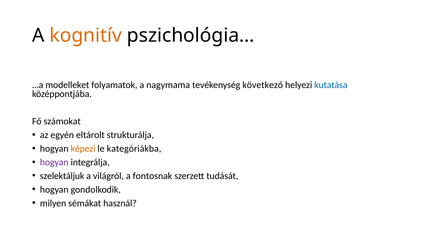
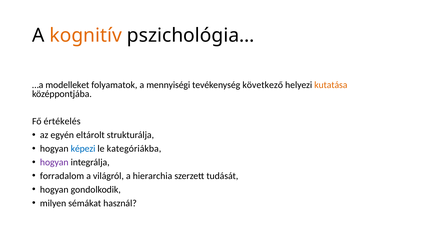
nagymama: nagymama -> mennyiségi
kutatása colour: blue -> orange
számokat: számokat -> értékelés
képezi colour: orange -> blue
szelektáljuk: szelektáljuk -> forradalom
fontosnak: fontosnak -> hierarchia
